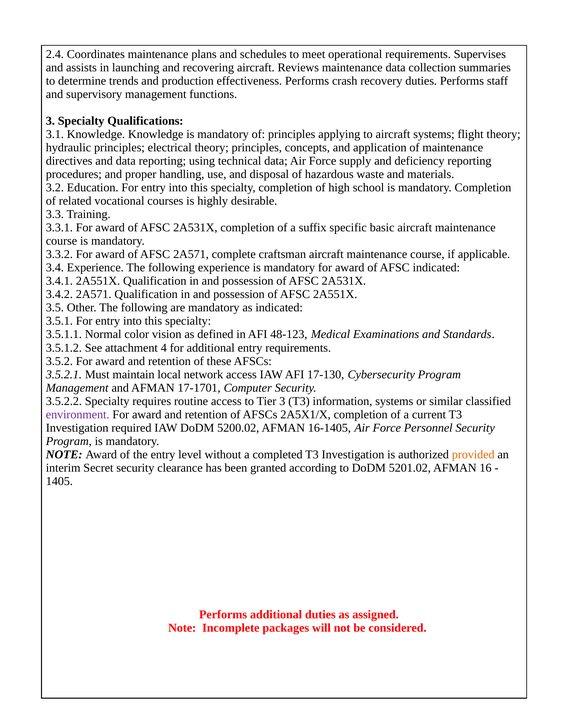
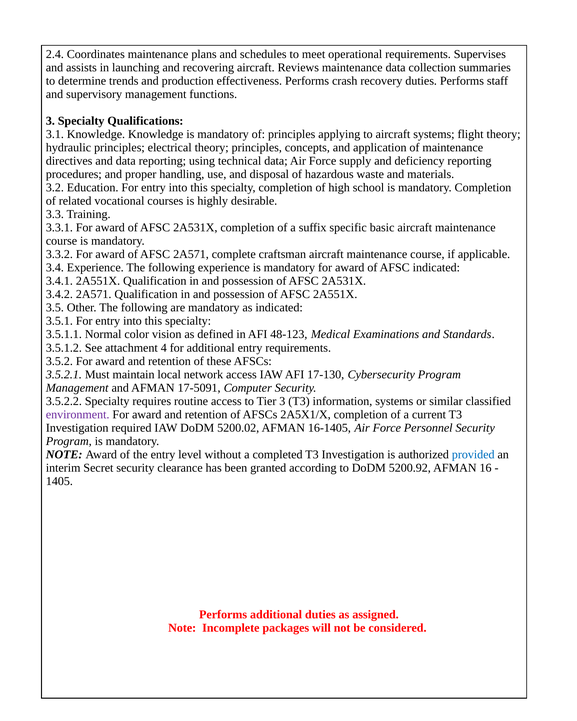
17-1701: 17-1701 -> 17-5091
provided colour: orange -> blue
5201.02: 5201.02 -> 5200.92
